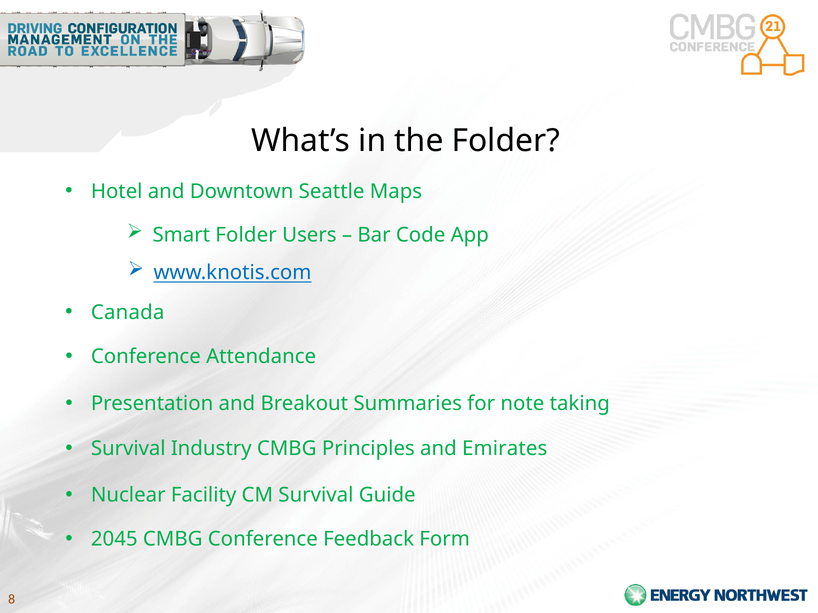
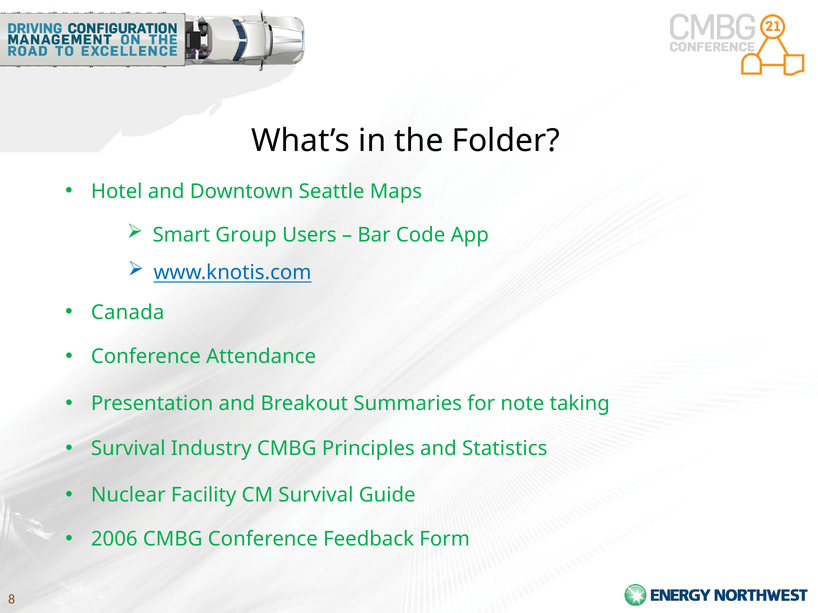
Smart Folder: Folder -> Group
Emirates: Emirates -> Statistics
2045: 2045 -> 2006
